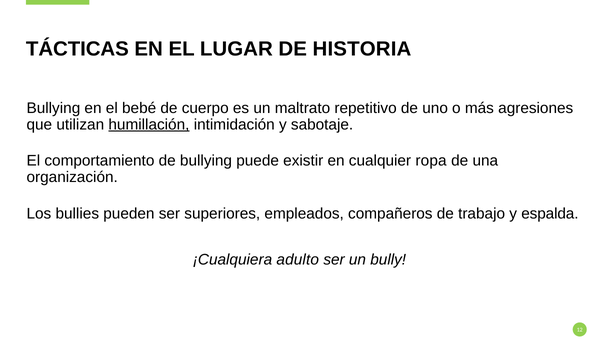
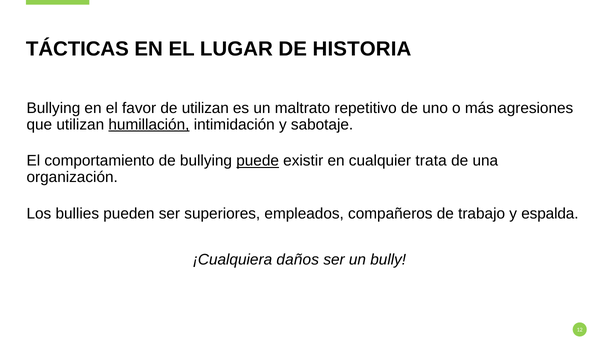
bebé: bebé -> favor
de cuerpo: cuerpo -> utilizan
puede underline: none -> present
ropa: ropa -> trata
adulto: adulto -> daños
